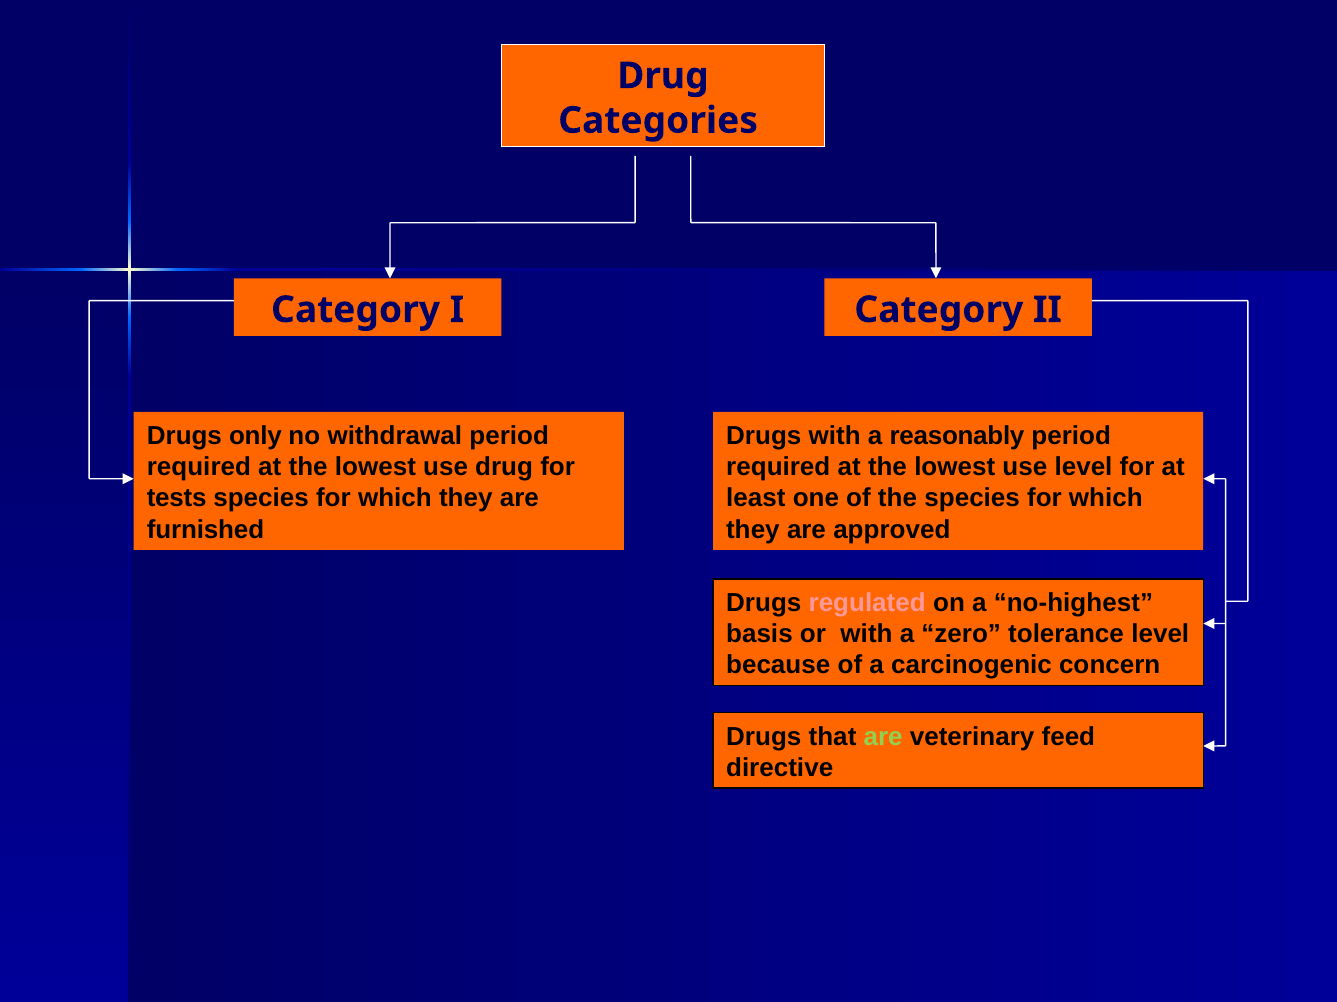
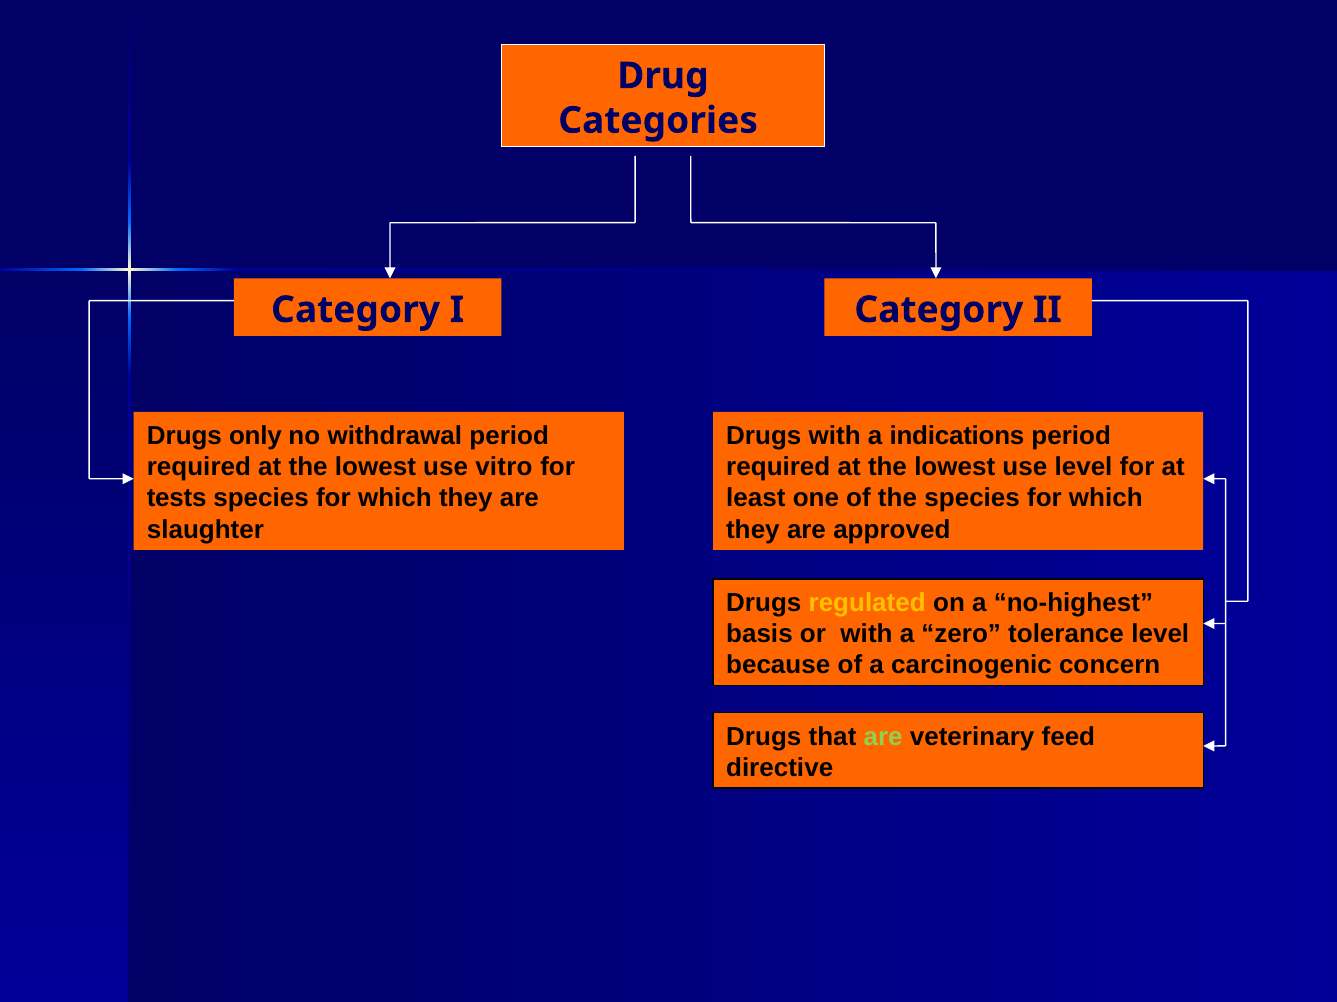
reasonably: reasonably -> indications
use drug: drug -> vitro
furnished: furnished -> slaughter
regulated colour: pink -> yellow
